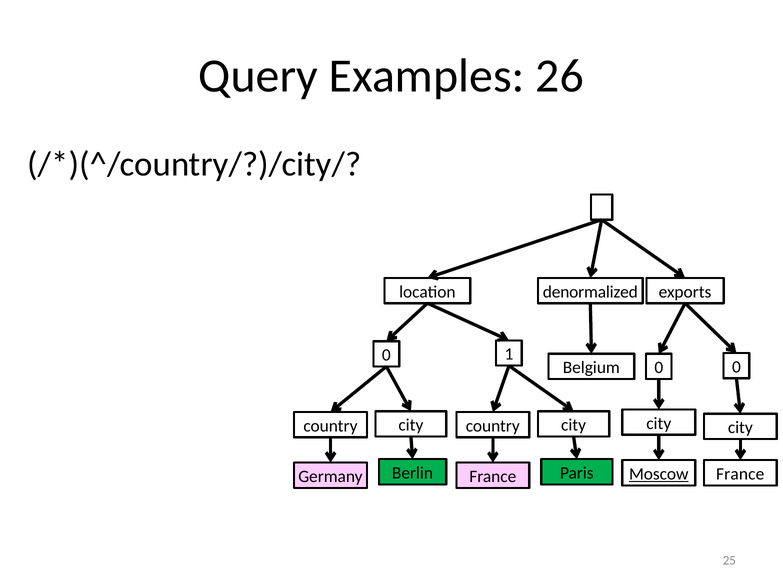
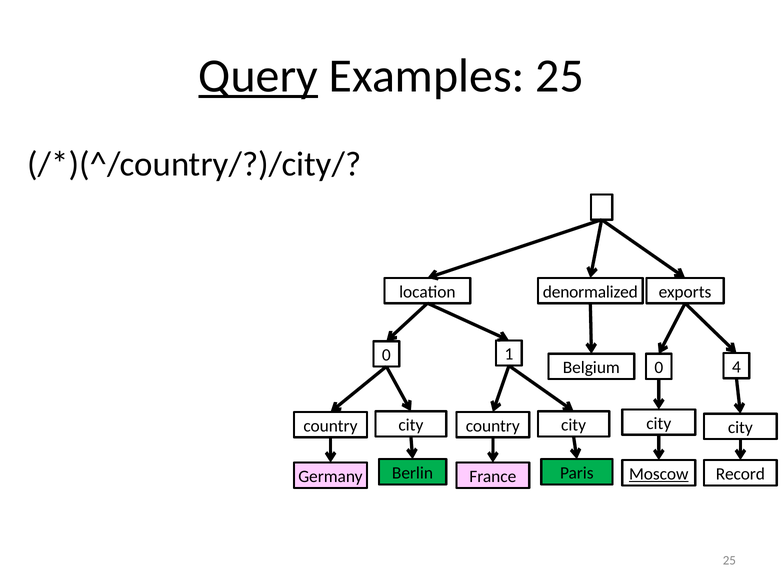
Query underline: none -> present
Examples 26: 26 -> 25
0 0: 0 -> 4
France at (740, 474): France -> Record
